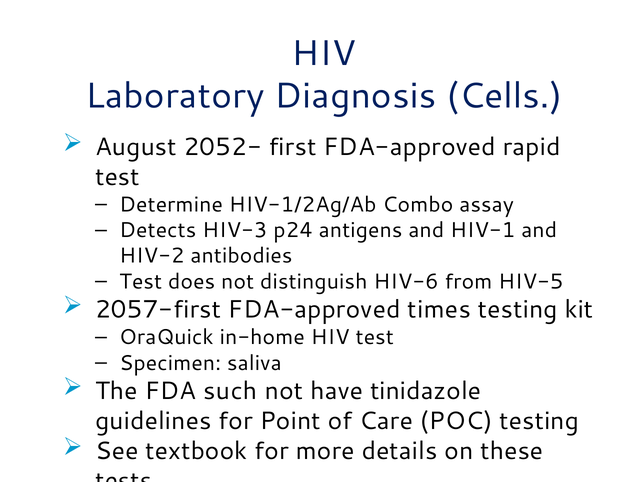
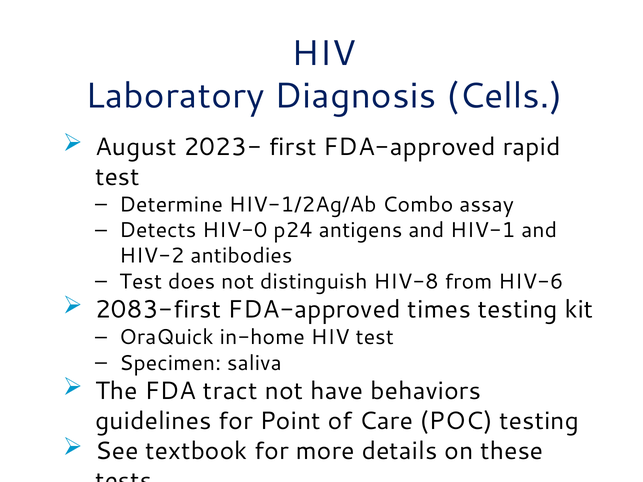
2052-: 2052- -> 2023-
HIV-3: HIV-3 -> HIV-0
HIV-6: HIV-6 -> HIV-8
HIV-5: HIV-5 -> HIV-6
2057-first: 2057-first -> 2083-first
such: such -> tract
tinidazole: tinidazole -> behaviors
